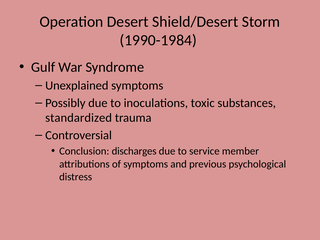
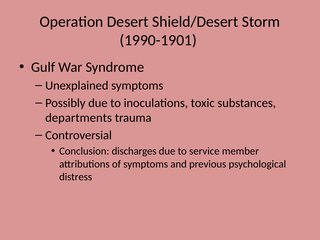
1990-1984: 1990-1984 -> 1990-1901
standardized: standardized -> departments
